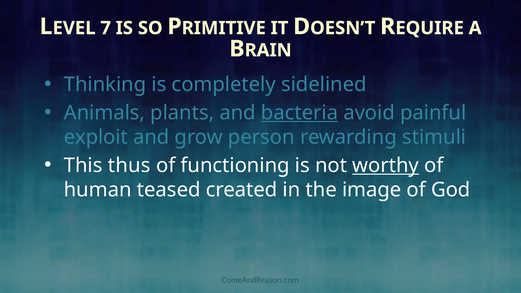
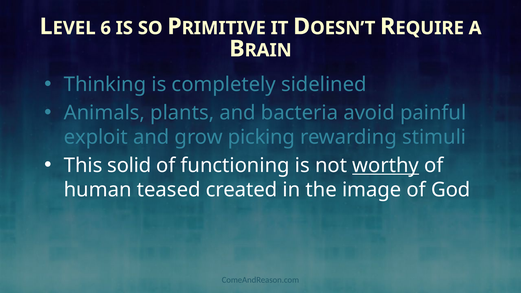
7: 7 -> 6
bacteria underline: present -> none
person: person -> picking
thus: thus -> solid
